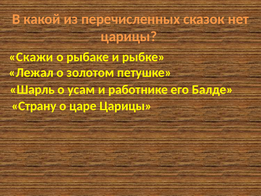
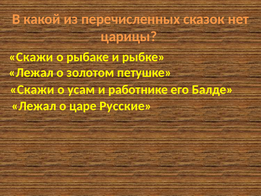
Шарль at (32, 90): Шарль -> Скажи
Страну at (34, 106): Страну -> Лежал
царе Царицы: Царицы -> Русские
